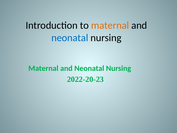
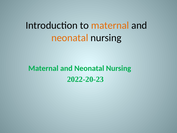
neonatal at (70, 38) colour: blue -> orange
